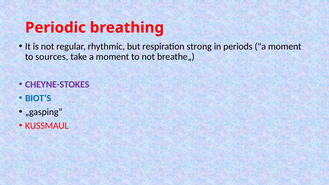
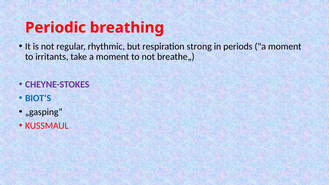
sources: sources -> irritants
